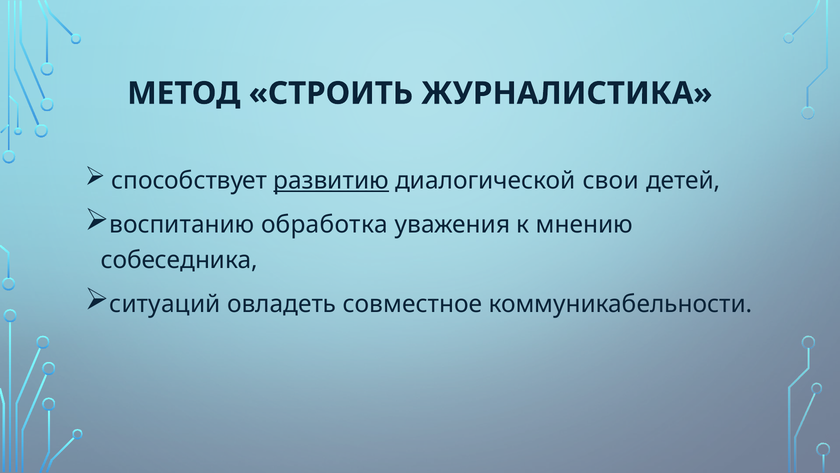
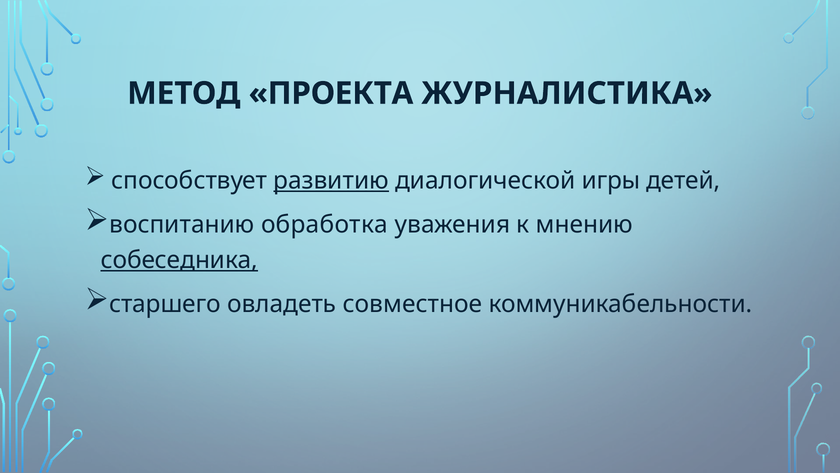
СТРОИТЬ: СТРОИТЬ -> ПРОЕКТА
свои: свои -> игры
собеседника underline: none -> present
ситуаций: ситуаций -> старшего
